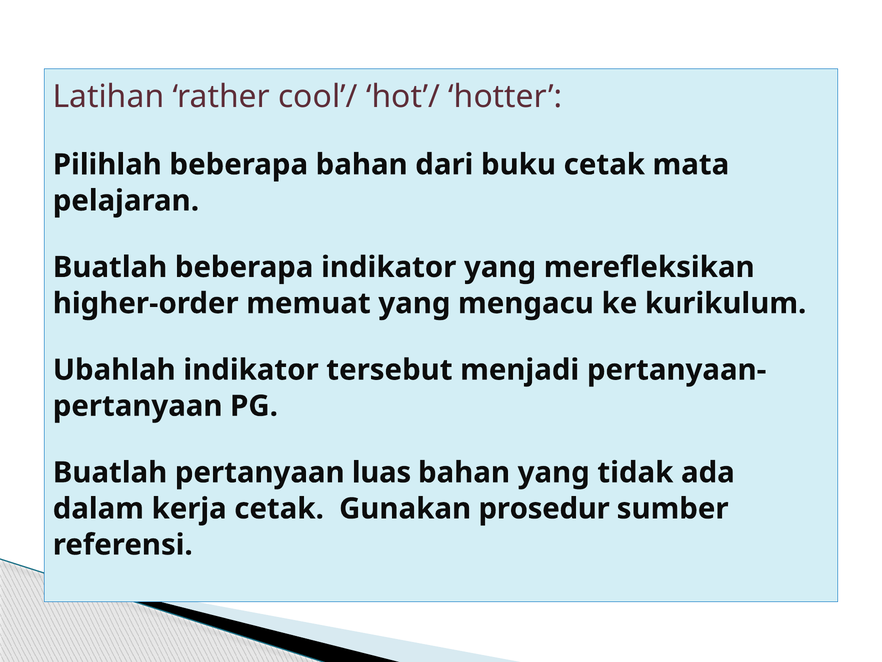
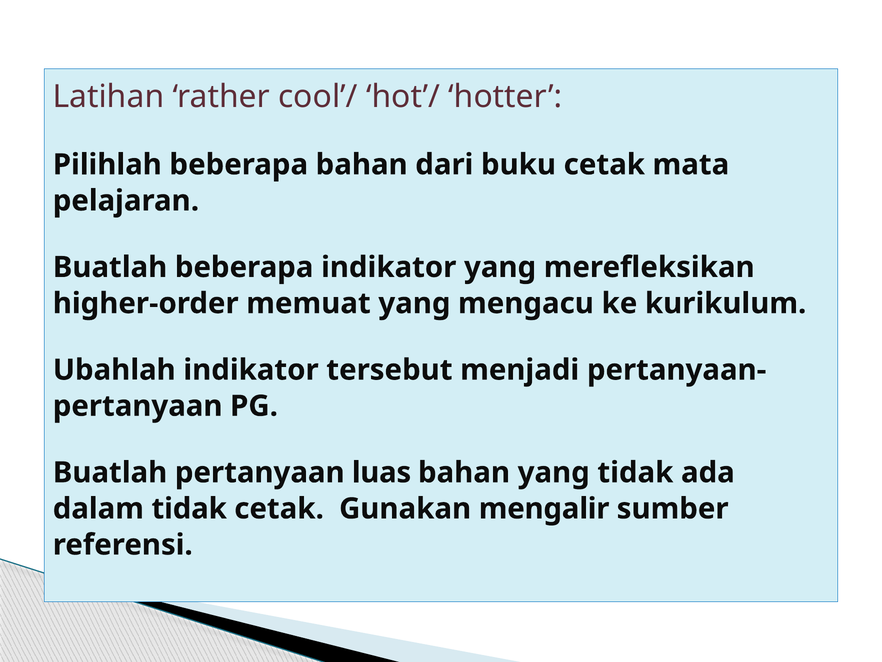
dalam kerja: kerja -> tidak
prosedur: prosedur -> mengalir
